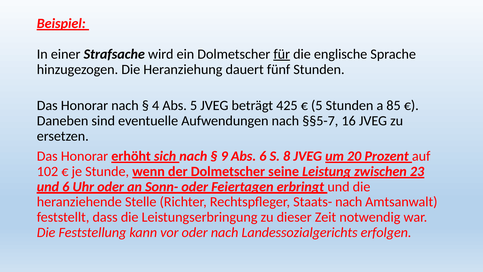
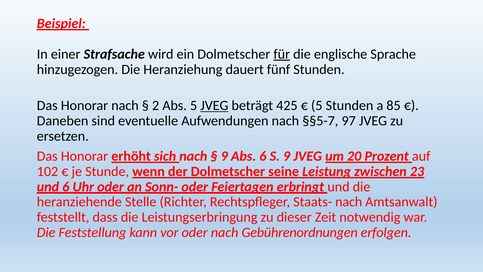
4: 4 -> 2
JVEG at (214, 105) underline: none -> present
16: 16 -> 97
S 8: 8 -> 9
Landessozialgerichts: Landessozialgerichts -> Gebührenordnungen
